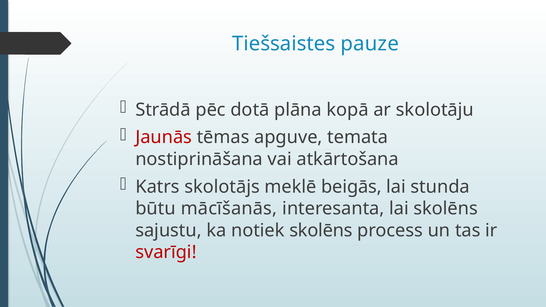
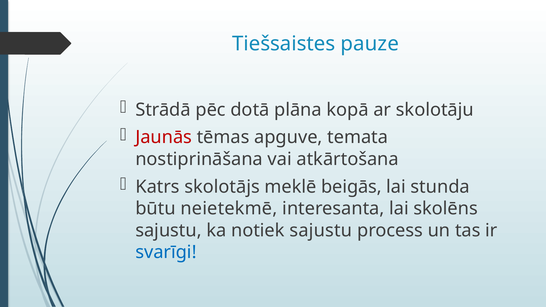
mācīšanās: mācīšanās -> neietekmē
notiek skolēns: skolēns -> sajustu
svarīgi colour: red -> blue
